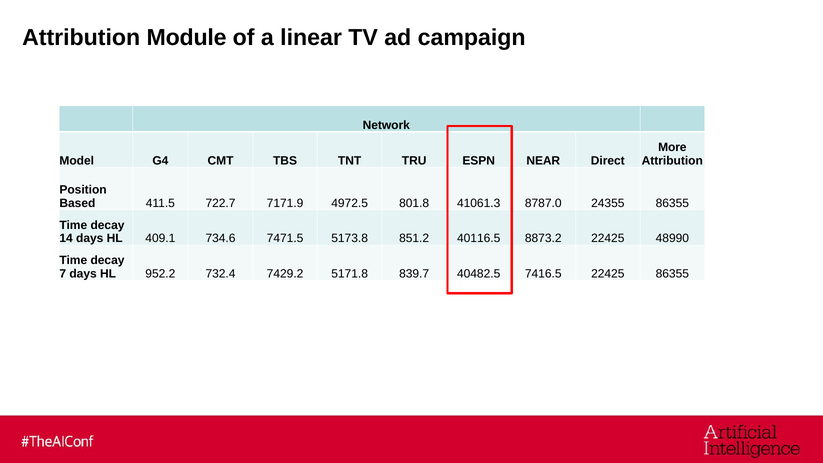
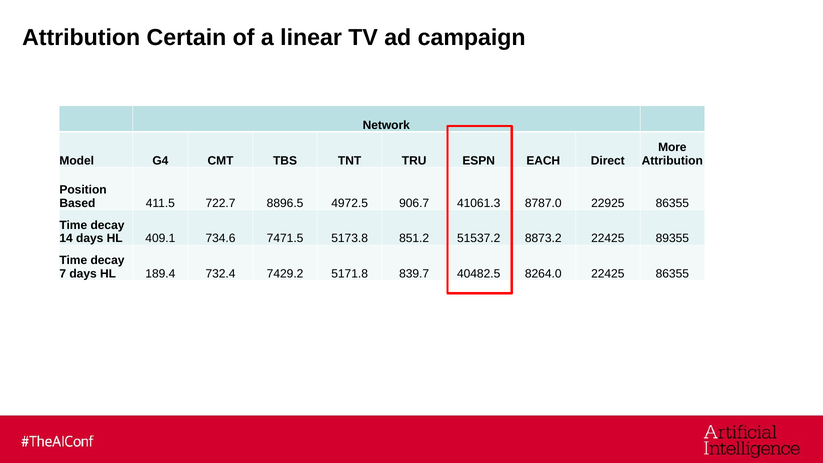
Module: Module -> Certain
NEAR: NEAR -> EACH
7171.9: 7171.9 -> 8896.5
801.8: 801.8 -> 906.7
24355: 24355 -> 22925
40116.5: 40116.5 -> 51537.2
48990: 48990 -> 89355
952.2: 952.2 -> 189.4
7416.5: 7416.5 -> 8264.0
